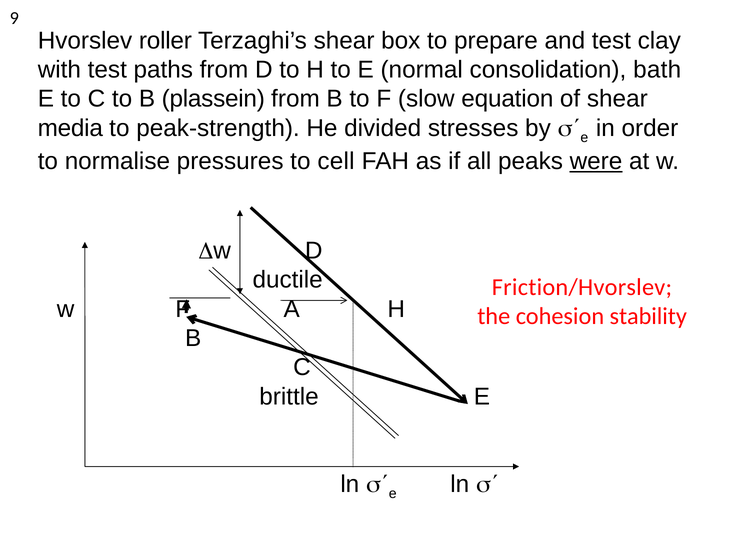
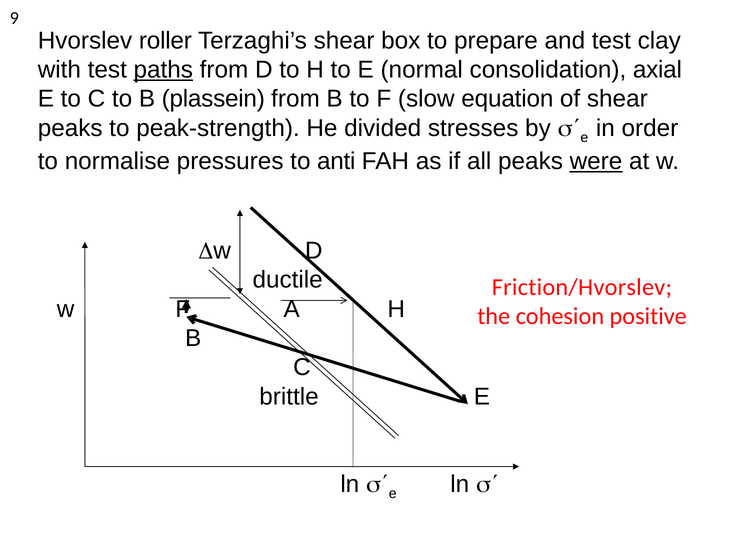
paths underline: none -> present
bath: bath -> axial
media at (70, 128): media -> peaks
cell: cell -> anti
stability: stability -> positive
